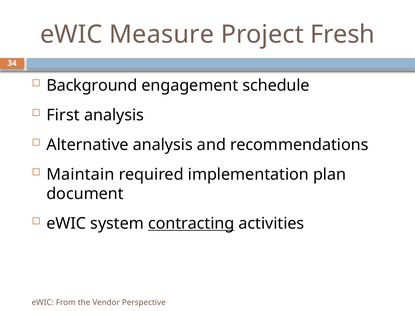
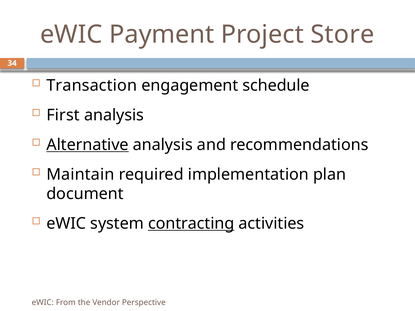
Measure: Measure -> Payment
Fresh: Fresh -> Store
Background: Background -> Transaction
Alternative underline: none -> present
